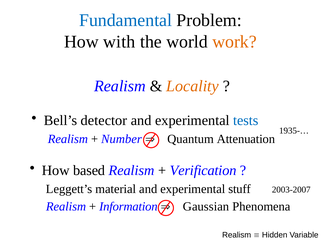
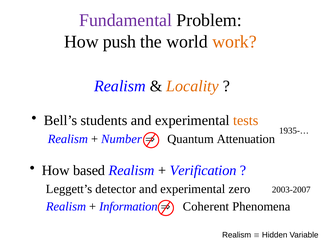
Fundamental colour: blue -> purple
with: with -> push
detector: detector -> students
tests colour: blue -> orange
material: material -> detector
stuff: stuff -> zero
Gaussian: Gaussian -> Coherent
